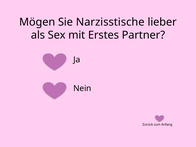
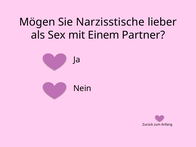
Erstes: Erstes -> Einem
